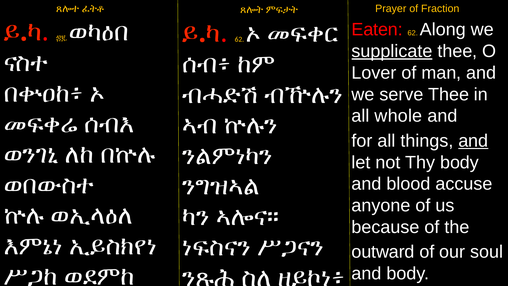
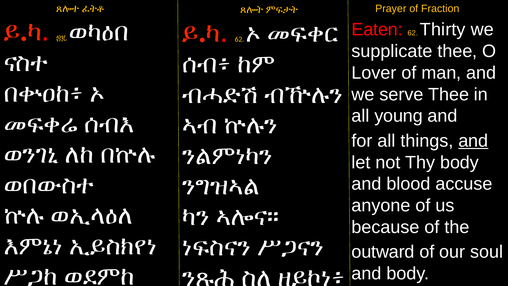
Along: Along -> Thirty
supplicate underline: present -> none
whole: whole -> young
